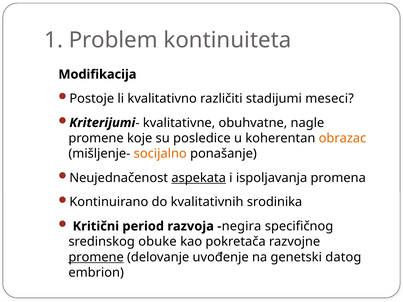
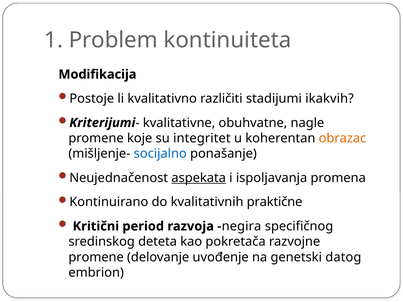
meseci: meseci -> ikakvih
posledice: posledice -> integritet
socijalno colour: orange -> blue
srodinika: srodinika -> praktične
obuke: obuke -> deteta
promene at (96, 257) underline: present -> none
